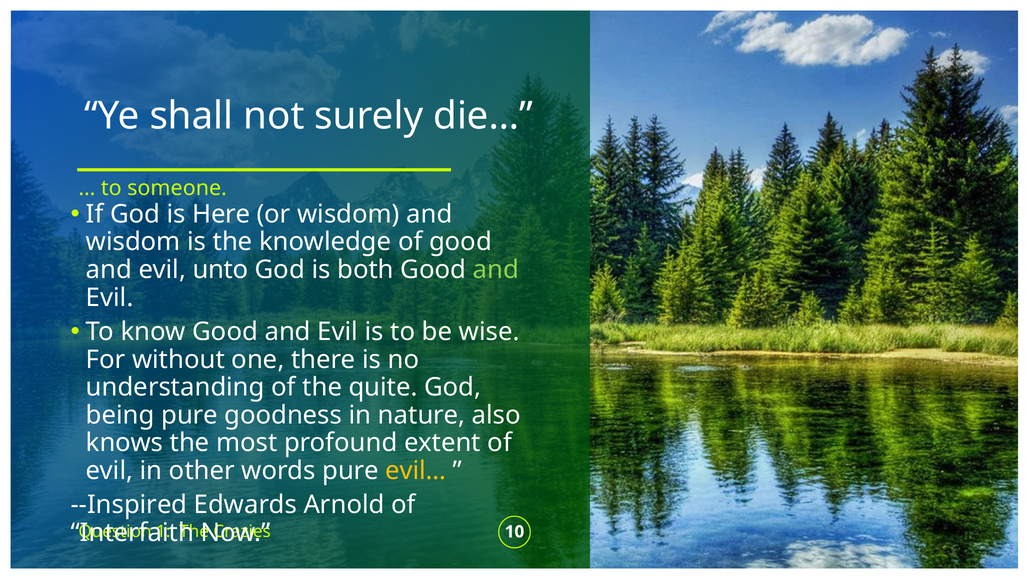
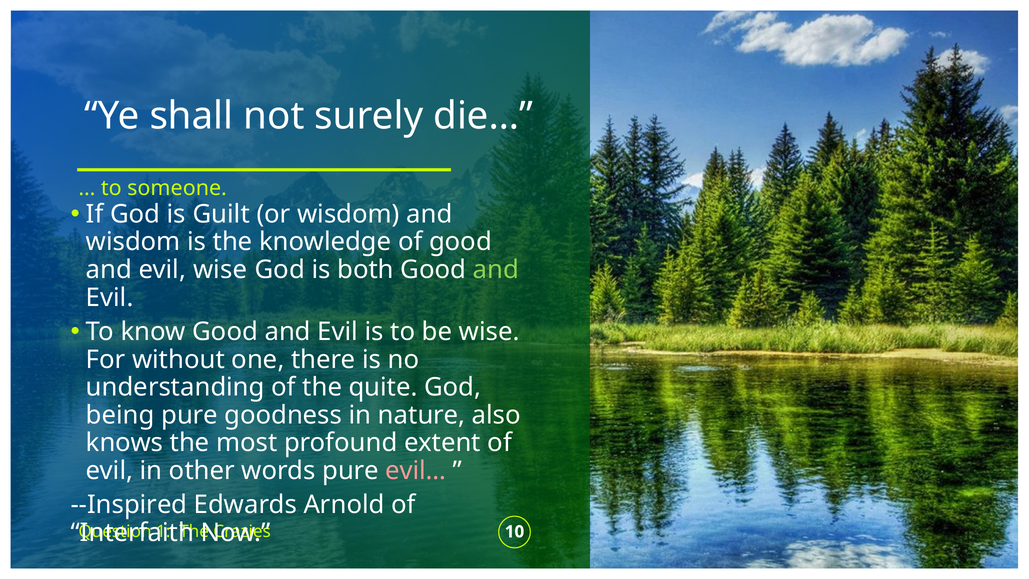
Here: Here -> Guilt
evil unto: unto -> wise
evil… colour: yellow -> pink
